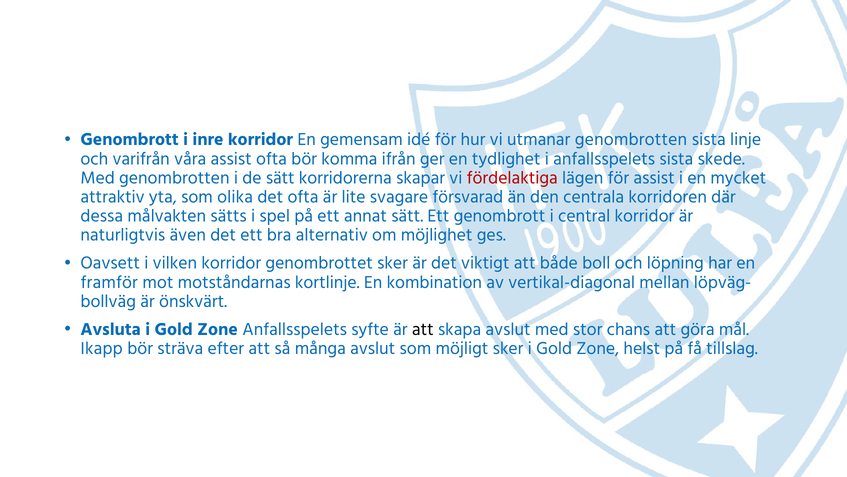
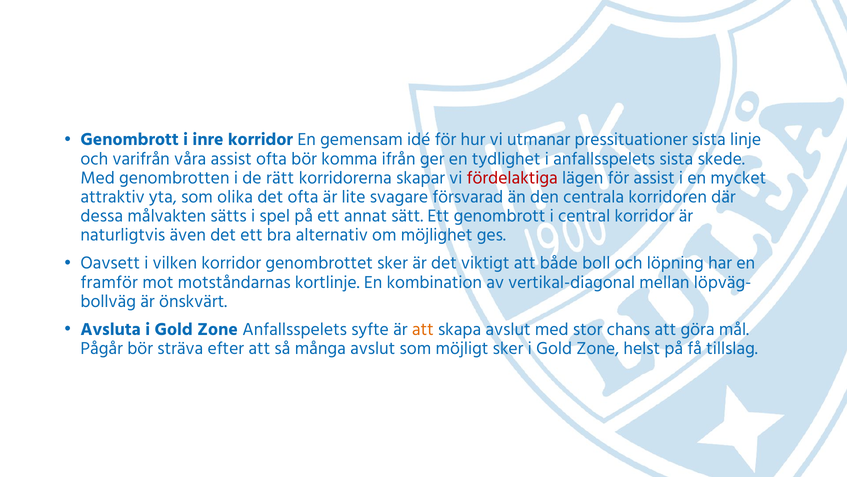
utmanar genombrotten: genombrotten -> pressituationer
de sätt: sätt -> rätt
att at (423, 329) colour: black -> orange
Ikapp: Ikapp -> Pågår
